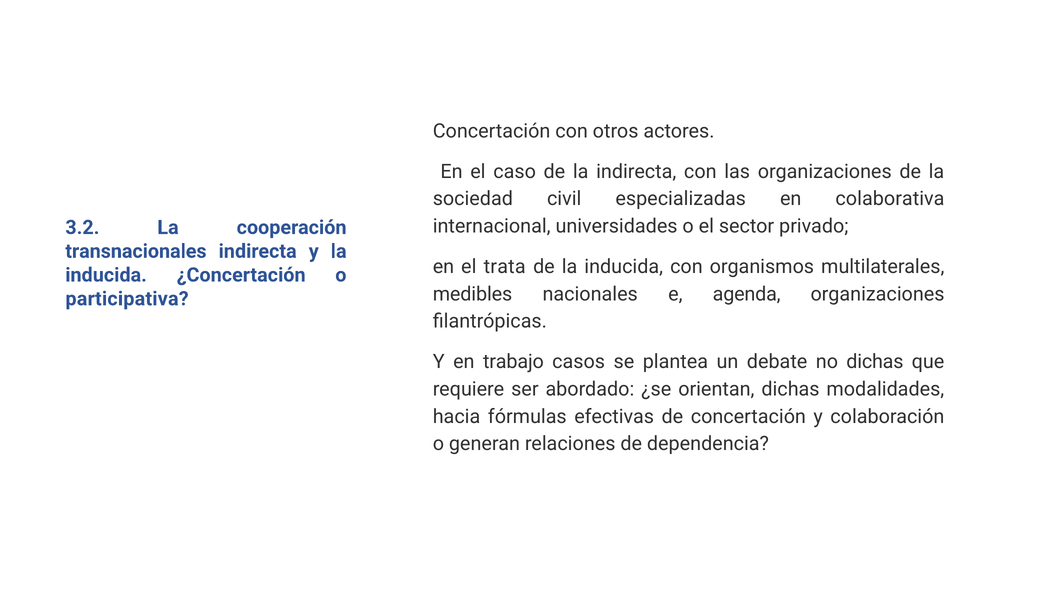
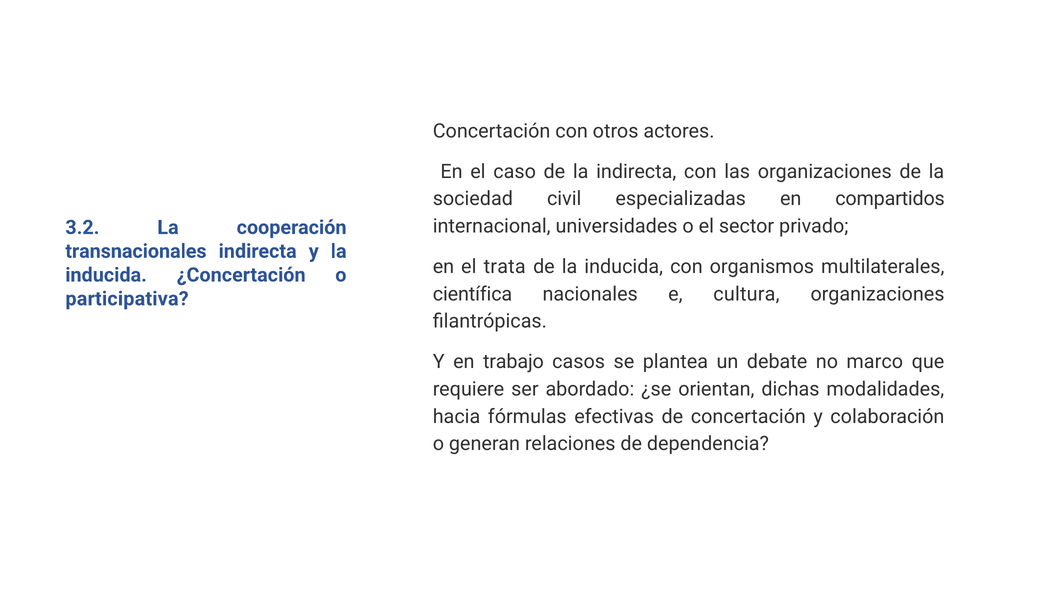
colaborativa: colaborativa -> compartidos
medibles: medibles -> científica
agenda: agenda -> cultura
no dichas: dichas -> marco
